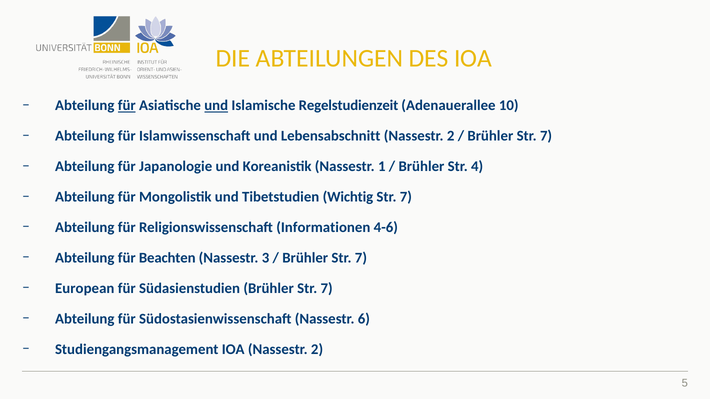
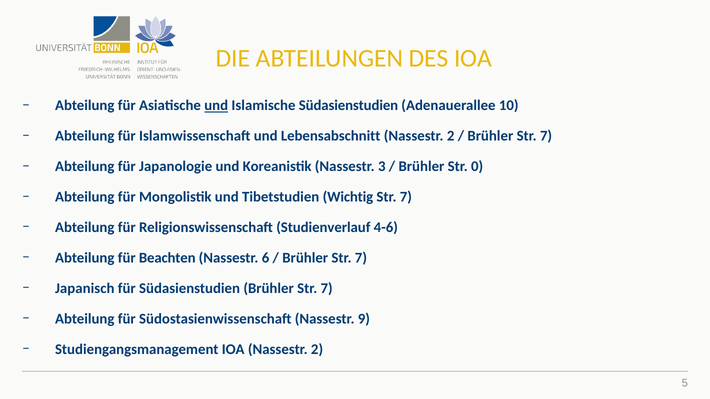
für at (127, 106) underline: present -> none
Islamische Regelstudienzeit: Regelstudienzeit -> Südasienstudien
1: 1 -> 3
4: 4 -> 0
Informationen: Informationen -> Studienverlauf
3: 3 -> 6
European: European -> Japanisch
6: 6 -> 9
